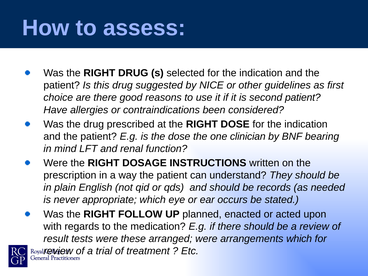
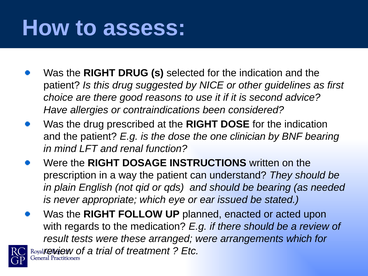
second patient: patient -> advice
be records: records -> bearing
occurs: occurs -> issued
